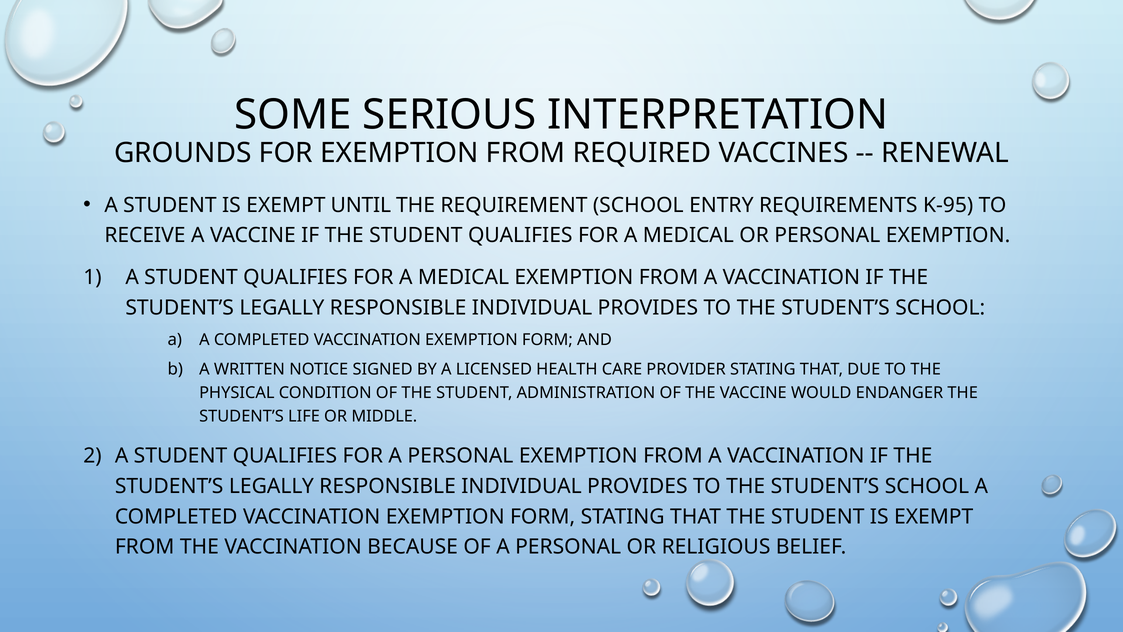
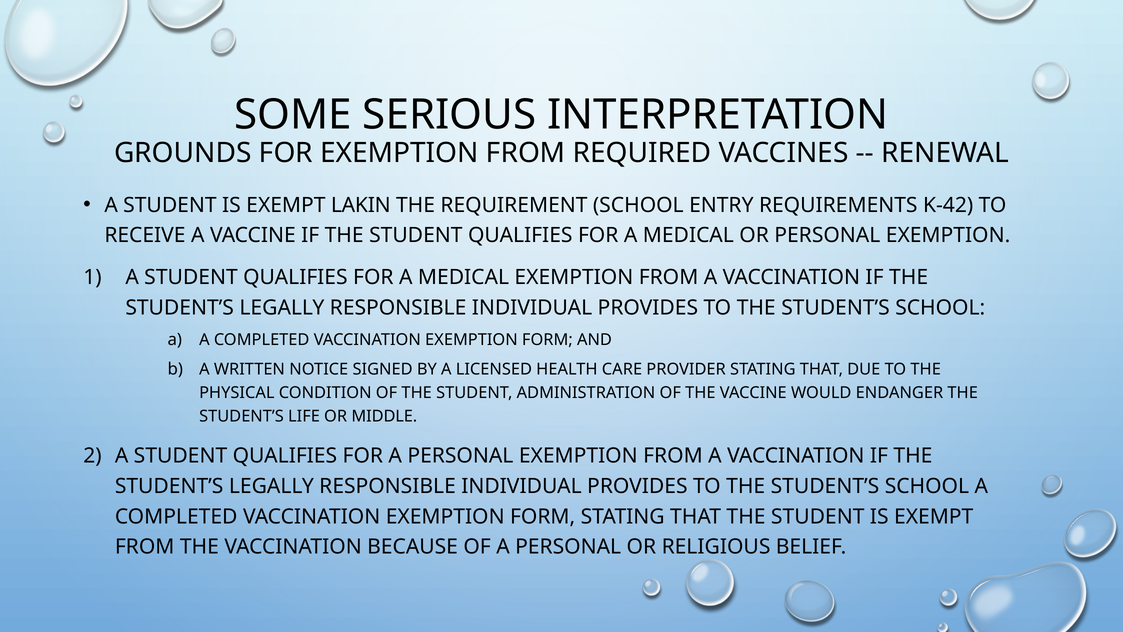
UNTIL: UNTIL -> LAKIN
K-95: K-95 -> K-42
